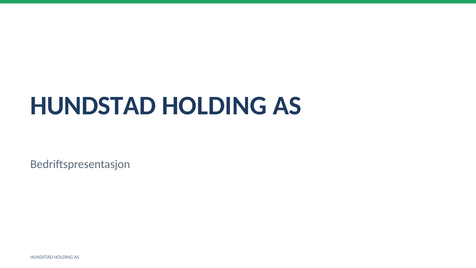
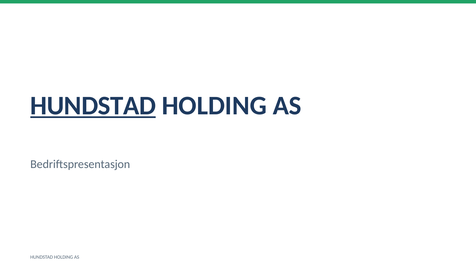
HUNDSTAD at (93, 106) underline: none -> present
